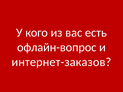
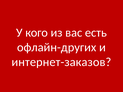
офлайн-вопрос: офлайн-вопрос -> офлайн-других
